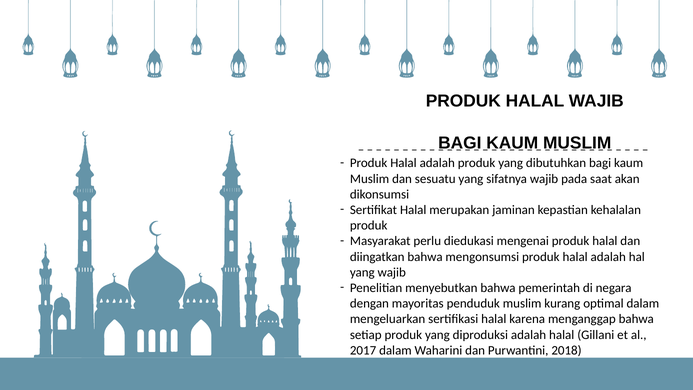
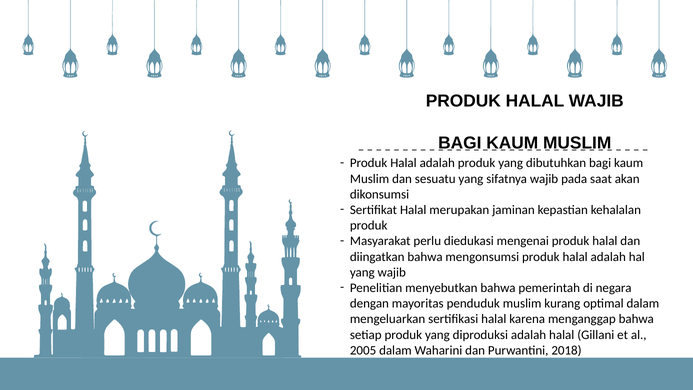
2017: 2017 -> 2005
